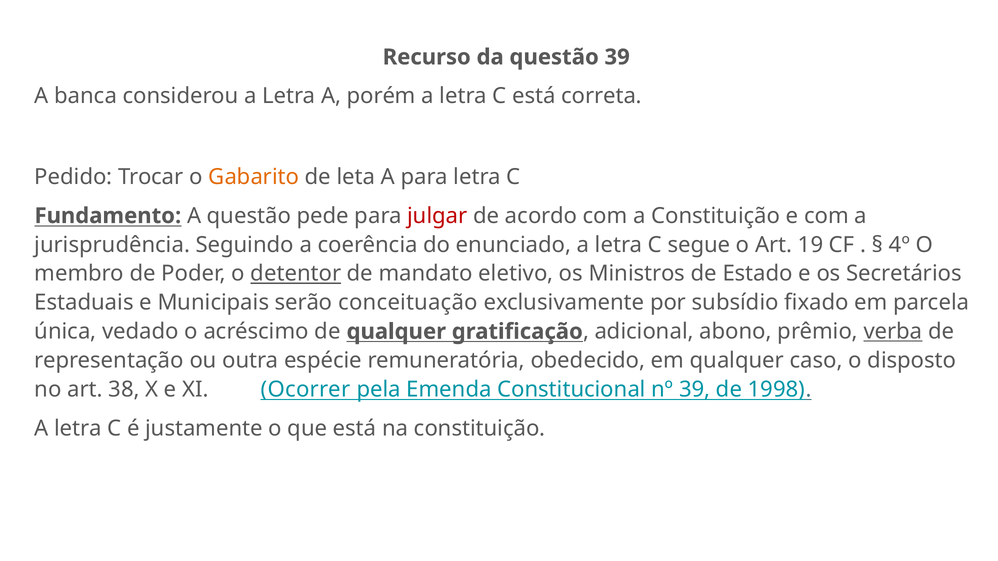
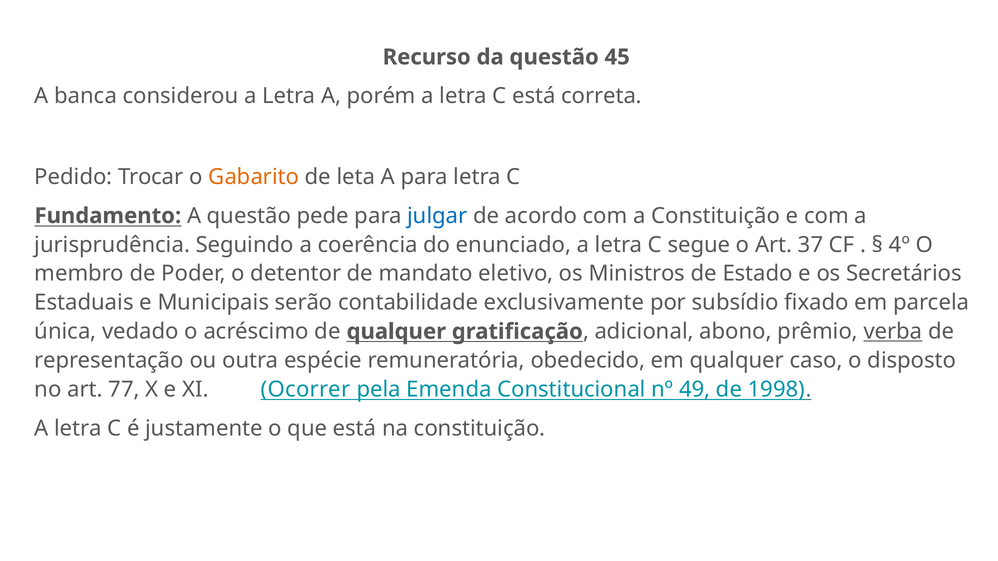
questão 39: 39 -> 45
julgar colour: red -> blue
19: 19 -> 37
detentor underline: present -> none
conceituação: conceituação -> contabilidade
38: 38 -> 77
nº 39: 39 -> 49
